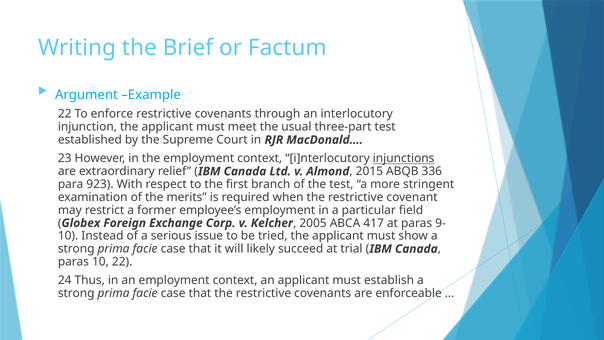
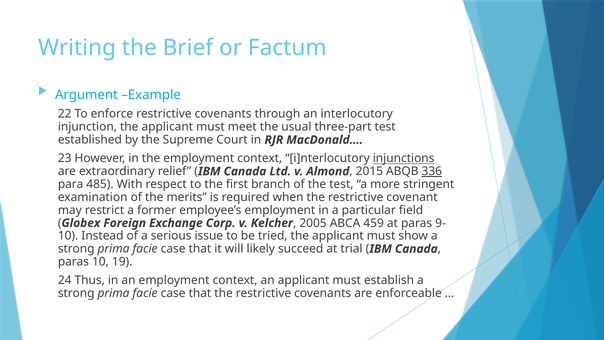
336 underline: none -> present
923: 923 -> 485
417: 417 -> 459
10 22: 22 -> 19
